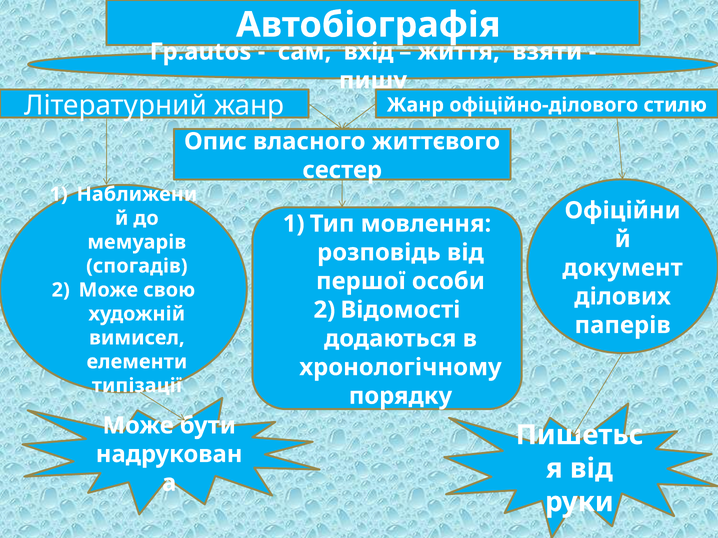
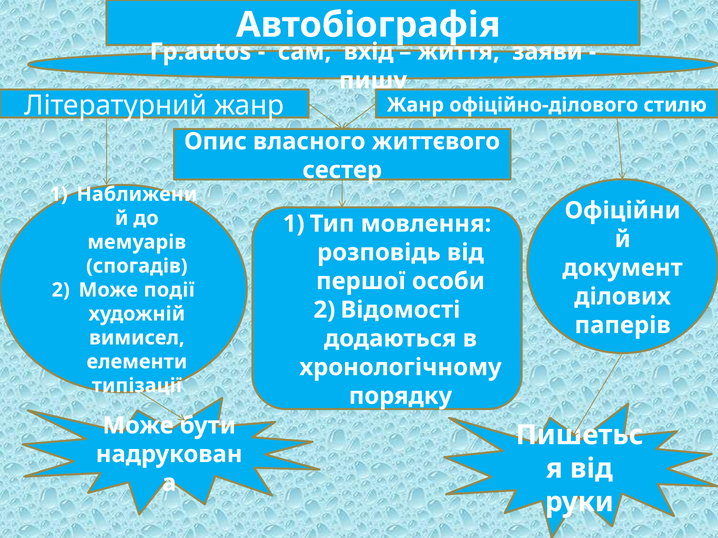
взяти: взяти -> заяви
свою: свою -> події
